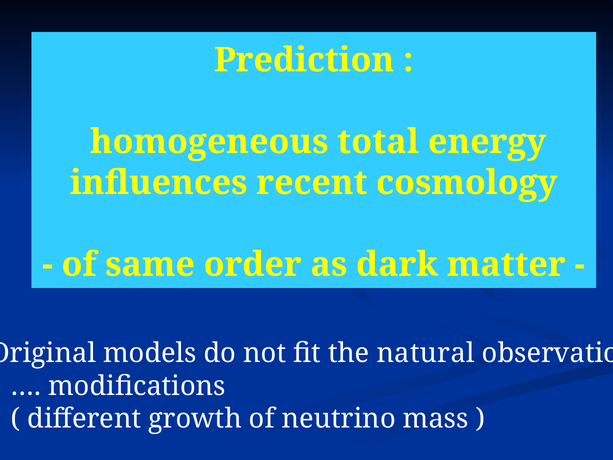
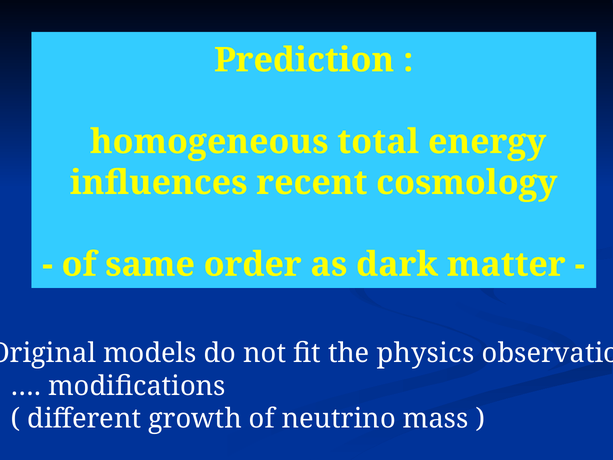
natural: natural -> physics
